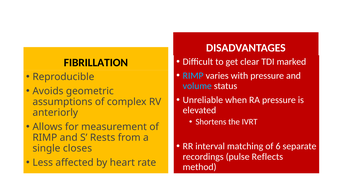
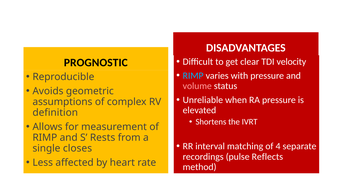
marked: marked -> velocity
FIBRILLATION: FIBRILLATION -> PROGNOSTIC
volume colour: light blue -> pink
anteriorly: anteriorly -> definition
6: 6 -> 4
